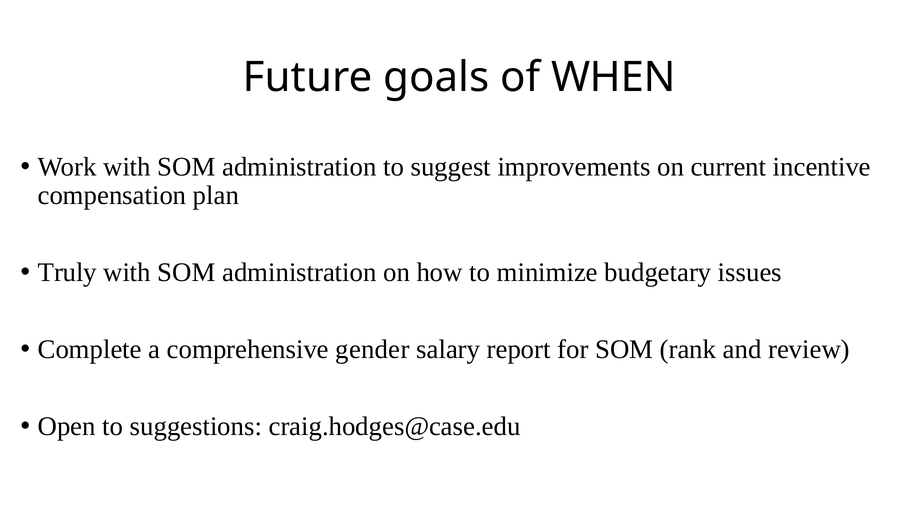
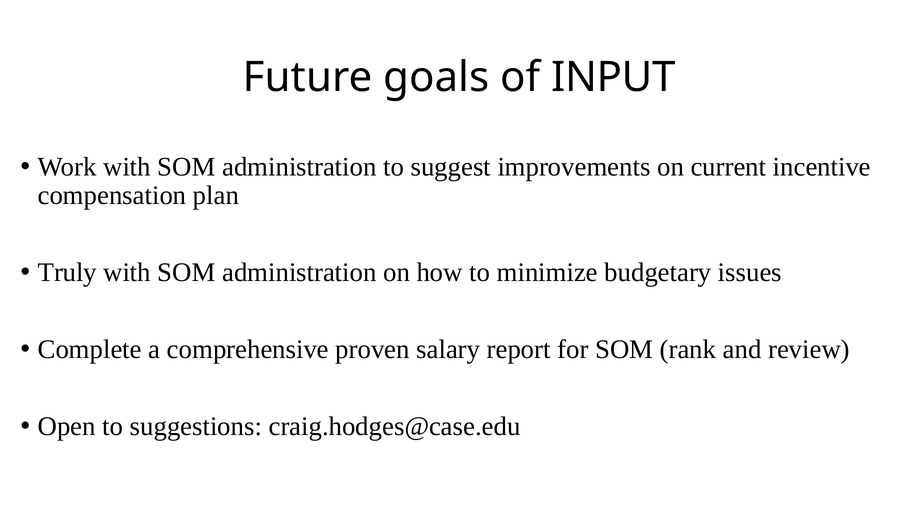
WHEN: WHEN -> INPUT
gender: gender -> proven
